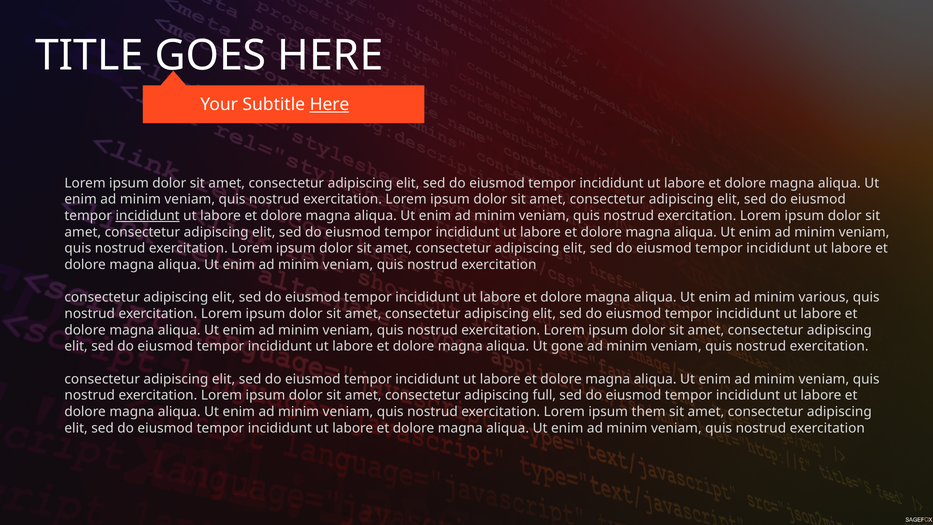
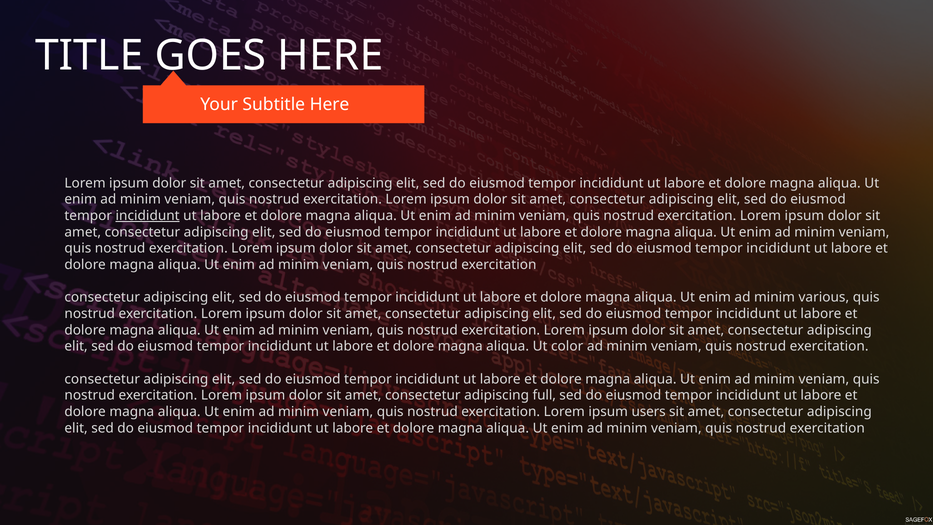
Here at (329, 104) underline: present -> none
gone: gone -> color
them: them -> users
